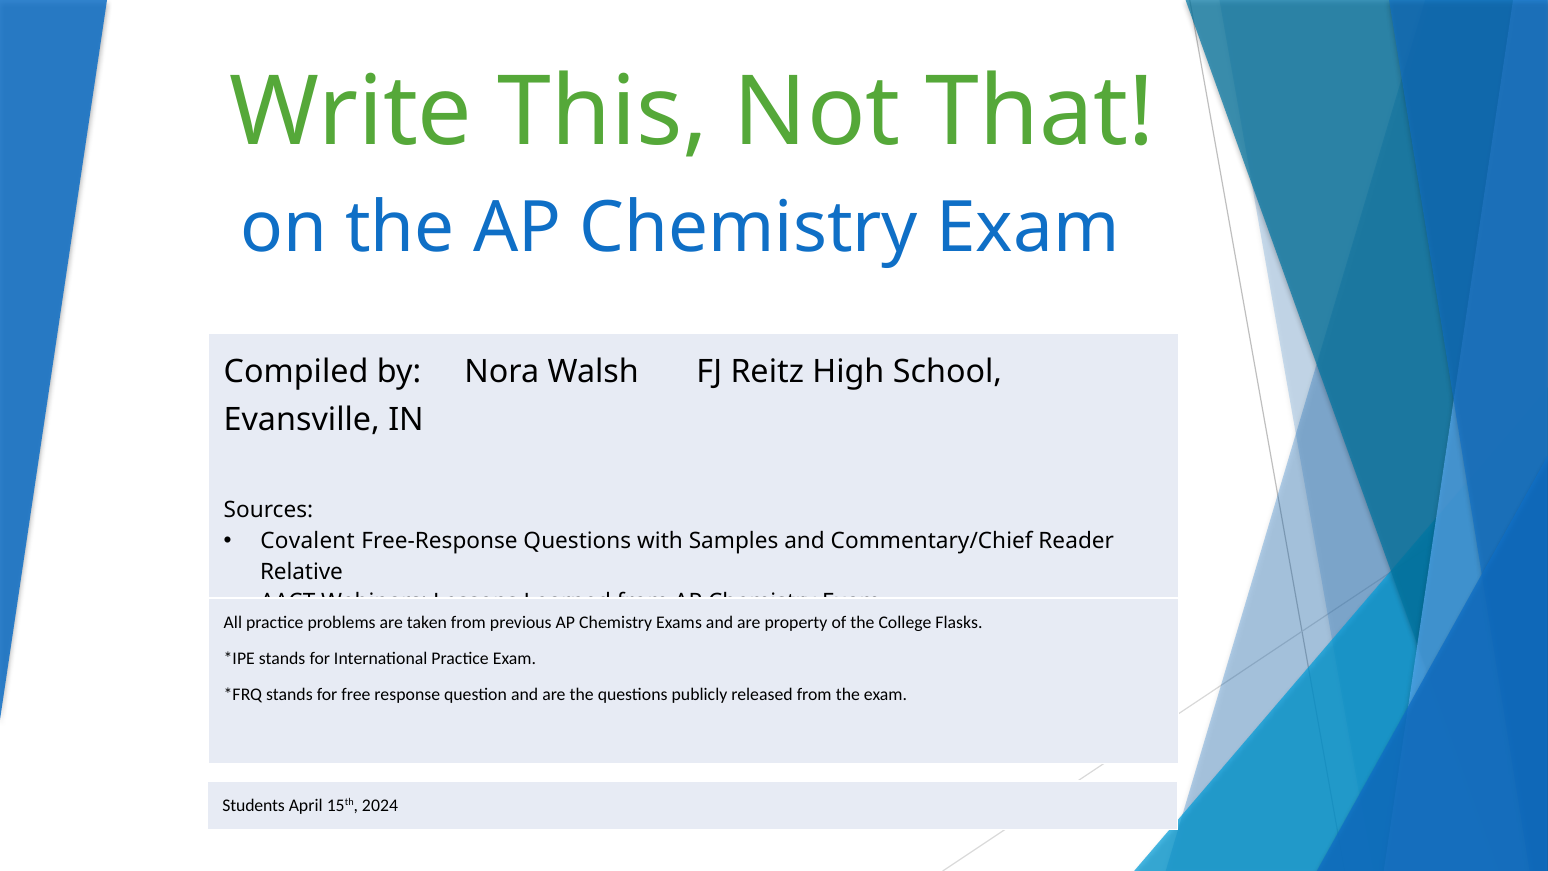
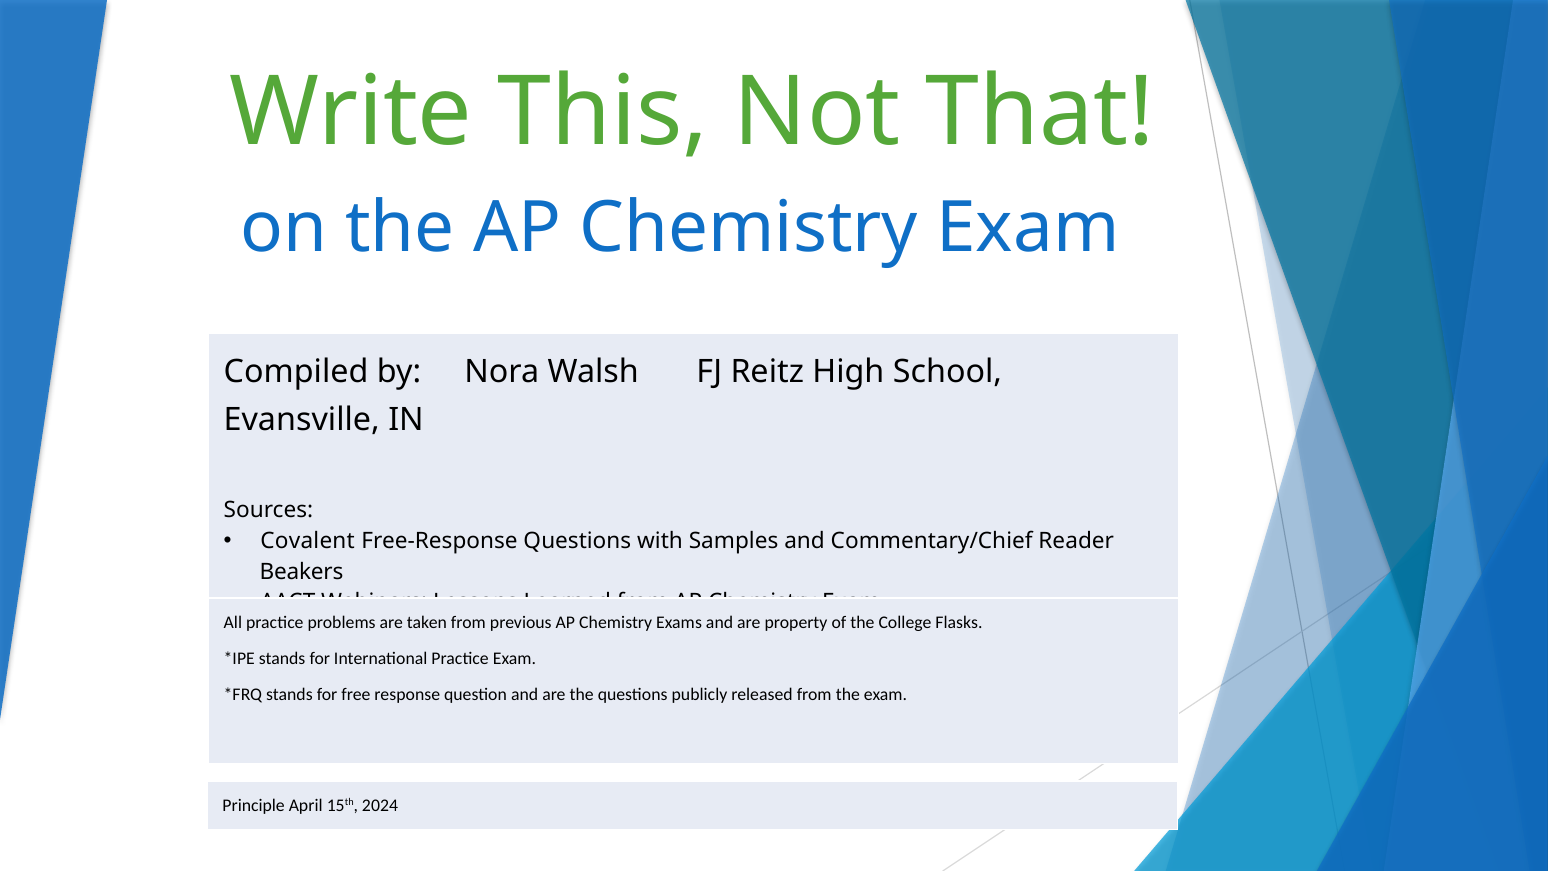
Relative: Relative -> Beakers
Students: Students -> Principle
